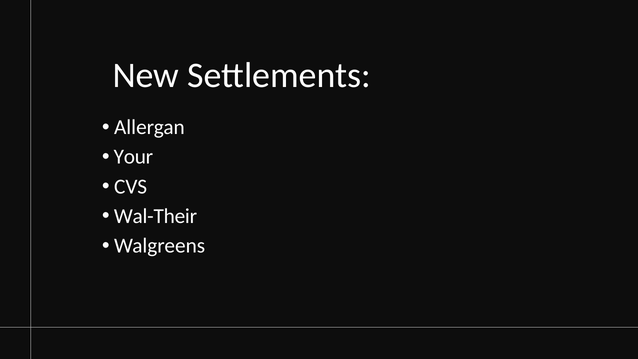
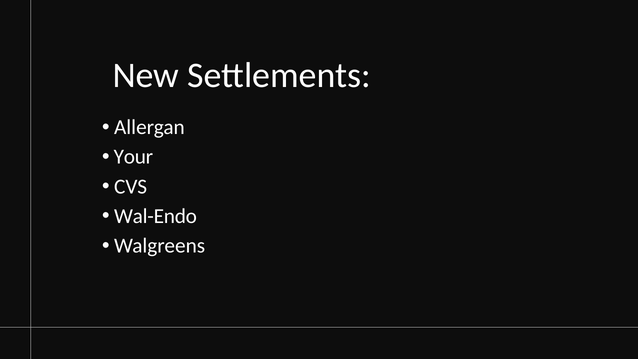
Wal-Their: Wal-Their -> Wal-Endo
